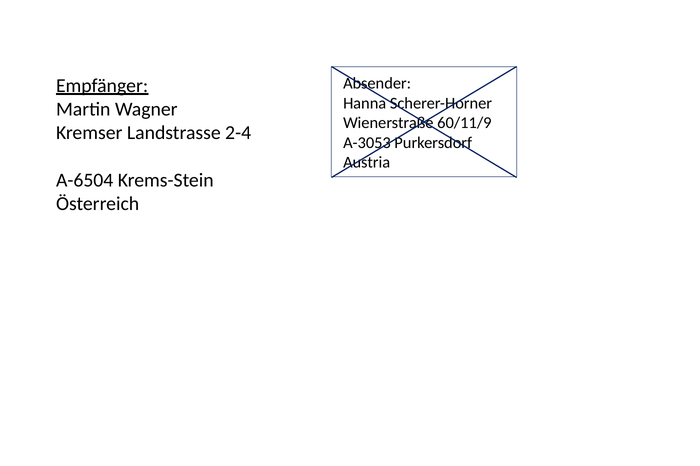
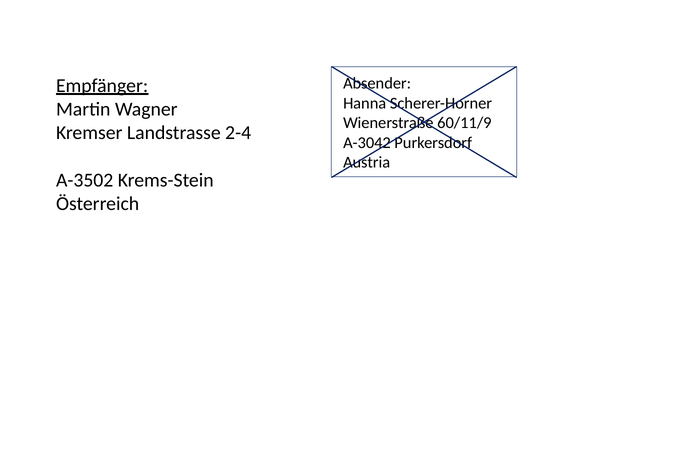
A-3053: A-3053 -> A-3042
A-6504: A-6504 -> A-3502
